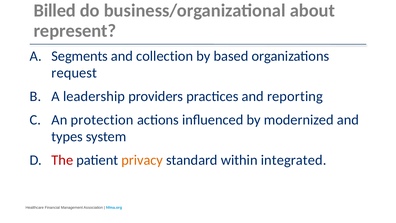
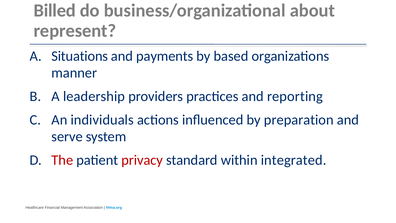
Segments: Segments -> Situations
collection: collection -> payments
request: request -> manner
protection: protection -> individuals
modernized: modernized -> preparation
types: types -> serve
privacy colour: orange -> red
